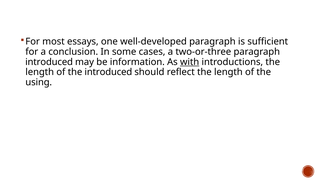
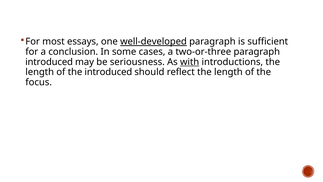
well-developed underline: none -> present
information: information -> seriousness
using: using -> focus
